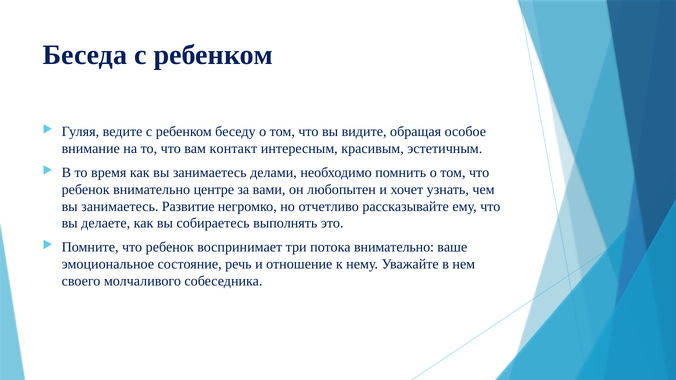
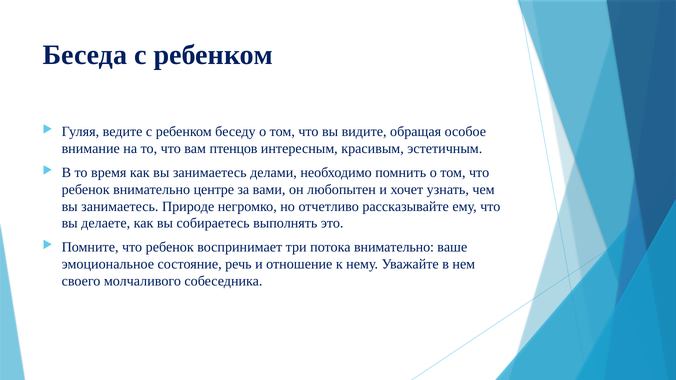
контакт: контакт -> птенцов
Развитие: Развитие -> Природе
